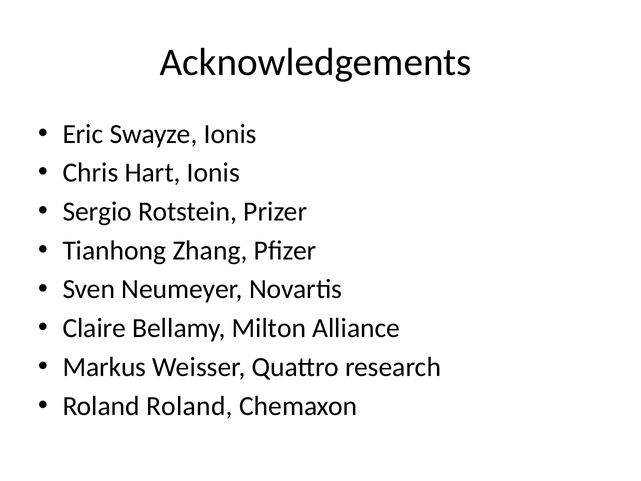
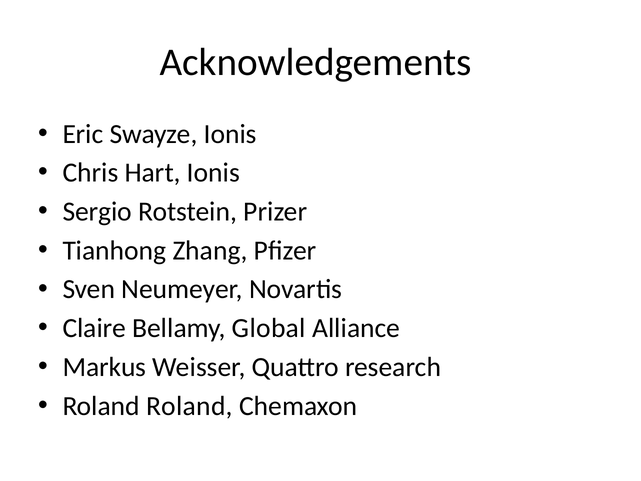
Milton: Milton -> Global
